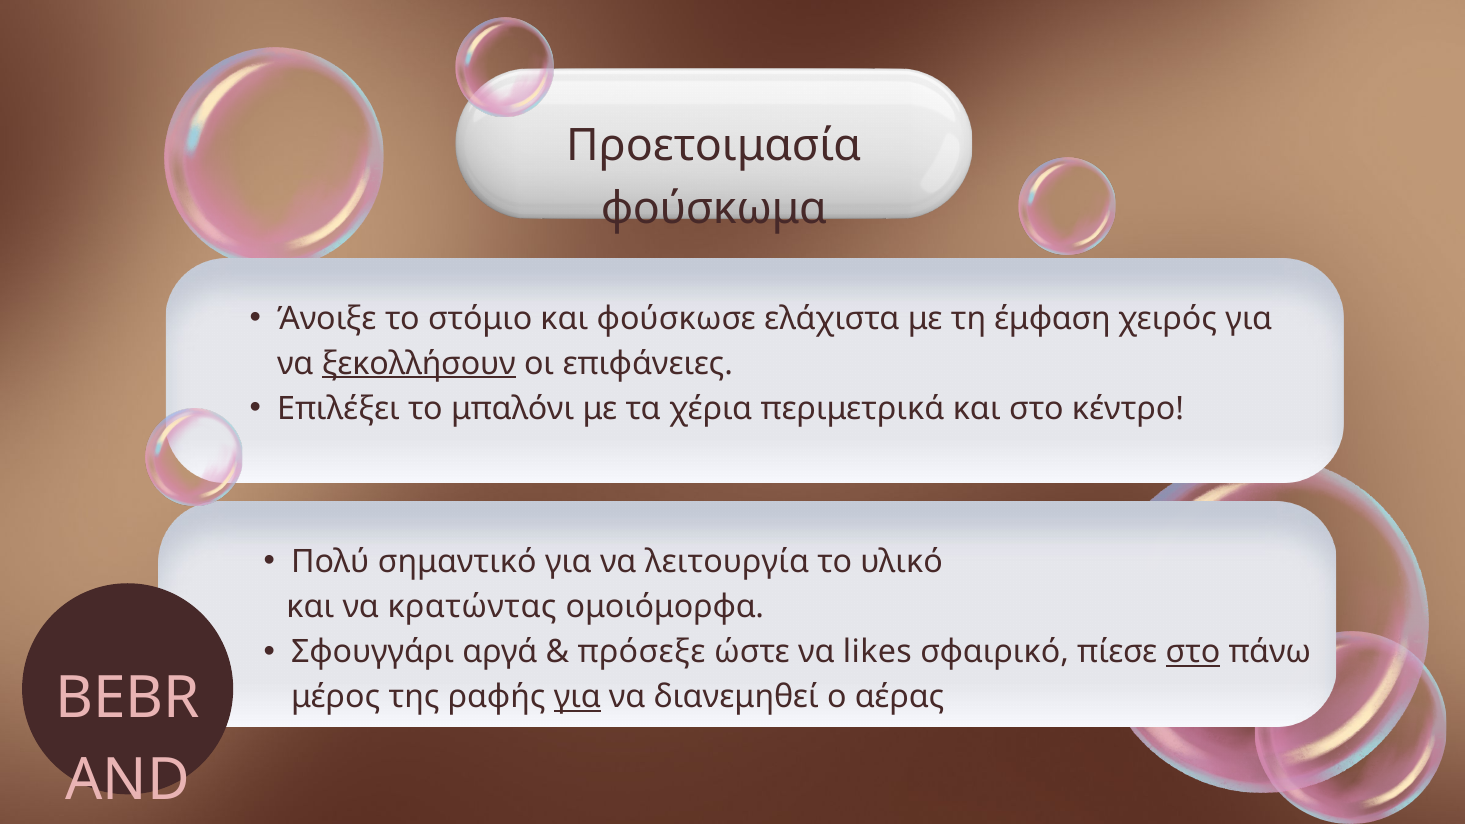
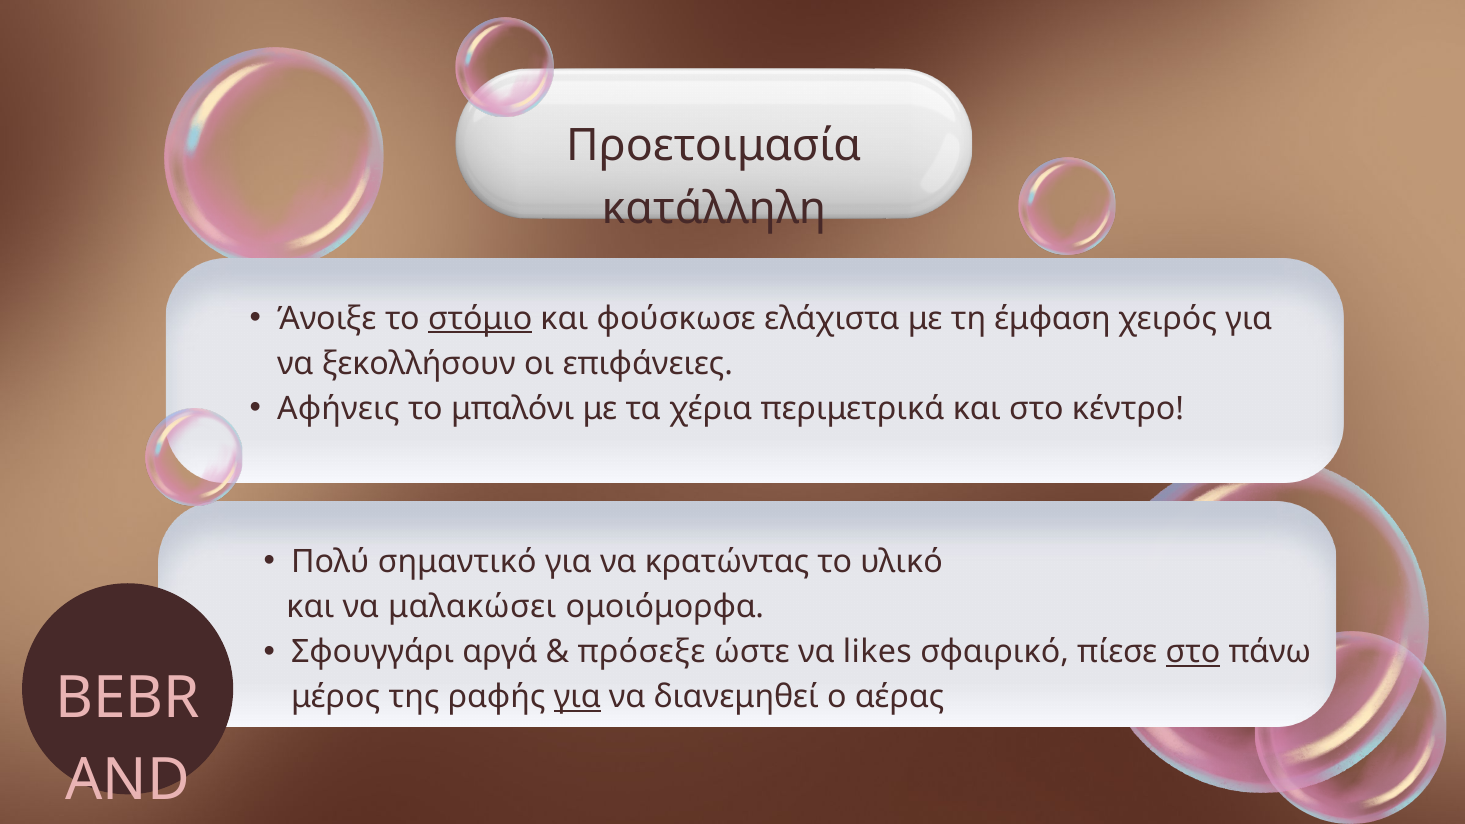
φούσκωμα: φούσκωμα -> κατάλληλη
στόμιο underline: none -> present
ξεκολλήσουν underline: present -> none
Επιλέξει: Επιλέξει -> Αφήνεις
λειτουργία: λειτουργία -> κρατώντας
κρατώντας: κρατώντας -> μαλακώσει
